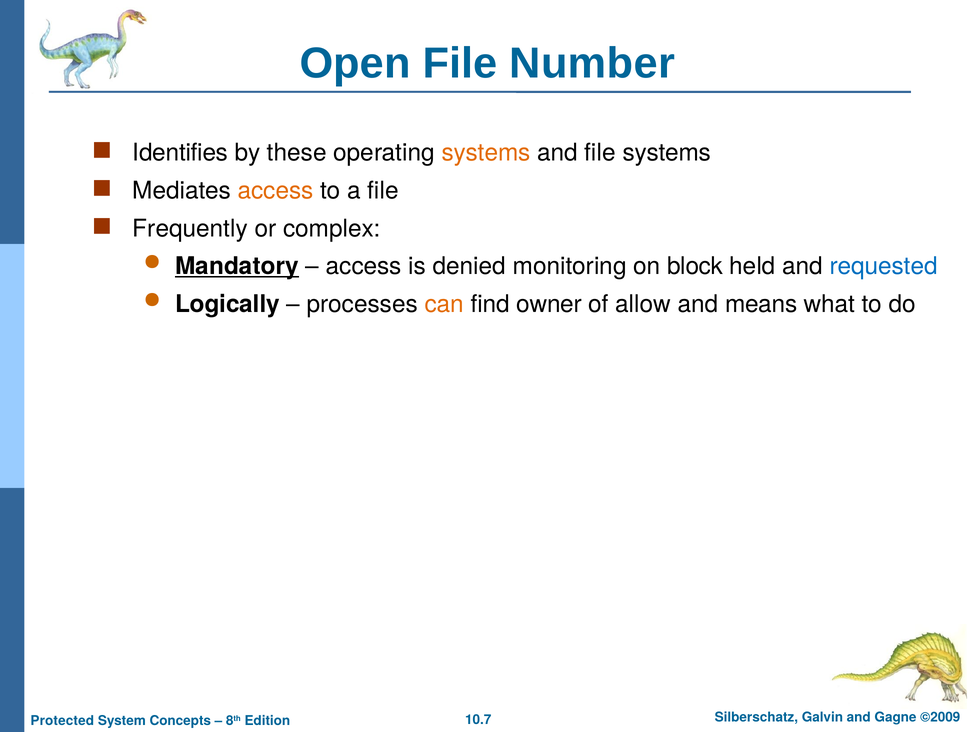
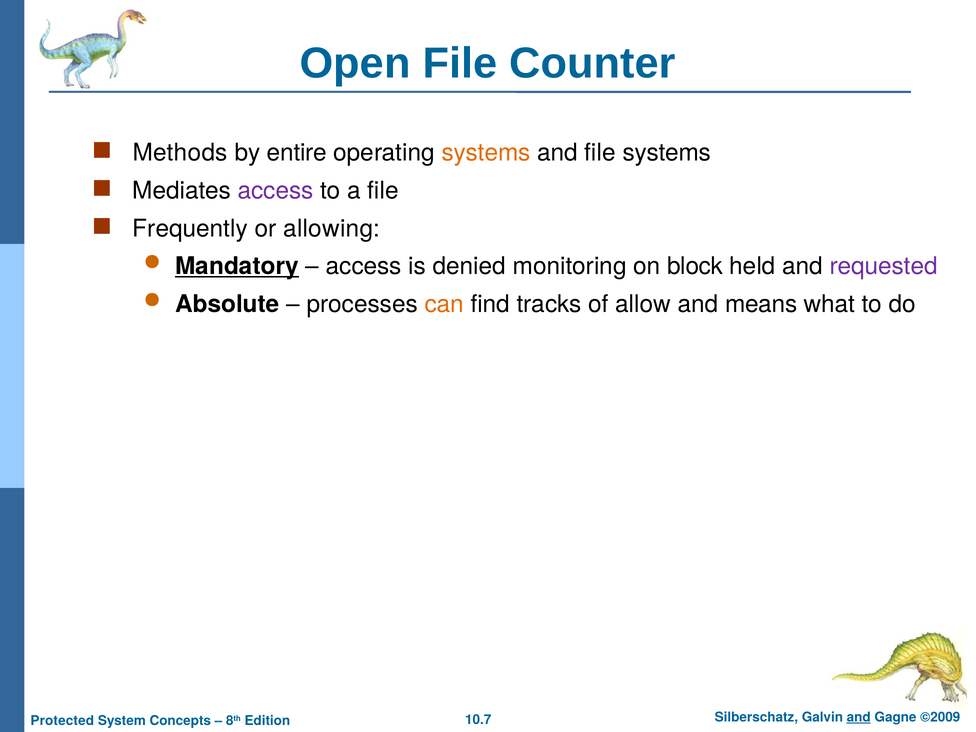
Number: Number -> Counter
Identifies: Identifies -> Methods
these: these -> entire
access at (276, 191) colour: orange -> purple
complex: complex -> allowing
requested colour: blue -> purple
Logically: Logically -> Absolute
owner: owner -> tracks
and at (859, 717) underline: none -> present
